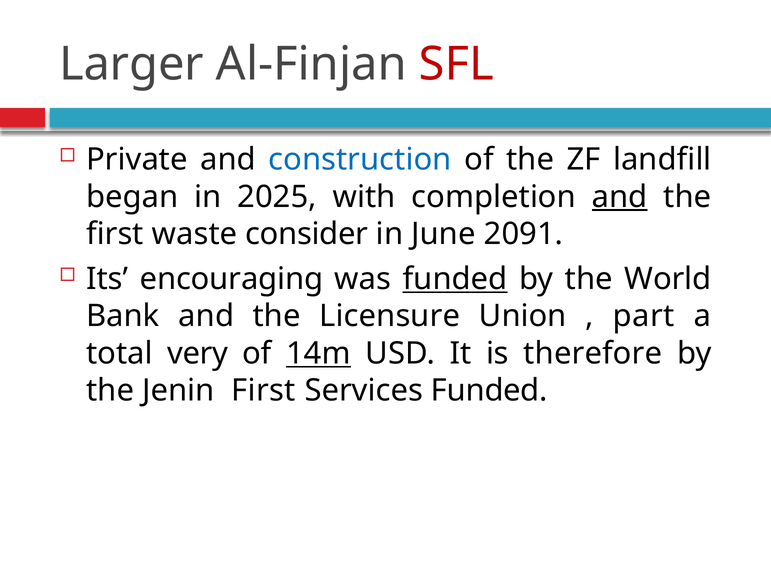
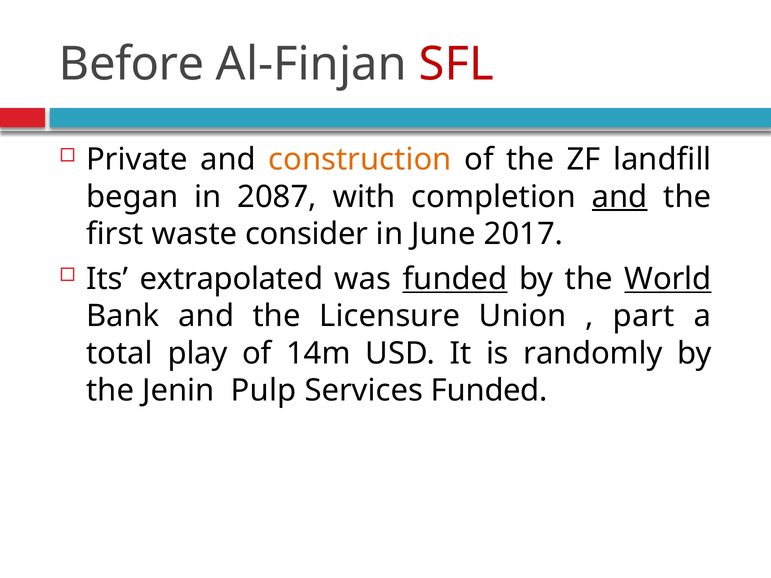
Larger: Larger -> Before
construction colour: blue -> orange
2025: 2025 -> 2087
2091: 2091 -> 2017
encouraging: encouraging -> extrapolated
World underline: none -> present
very: very -> play
14m underline: present -> none
therefore: therefore -> randomly
Jenin First: First -> Pulp
